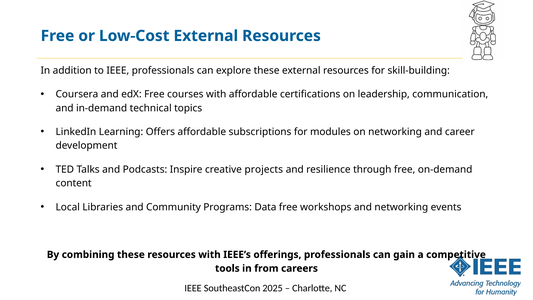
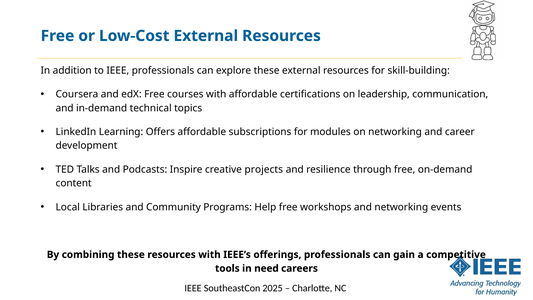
Data: Data -> Help
from: from -> need
